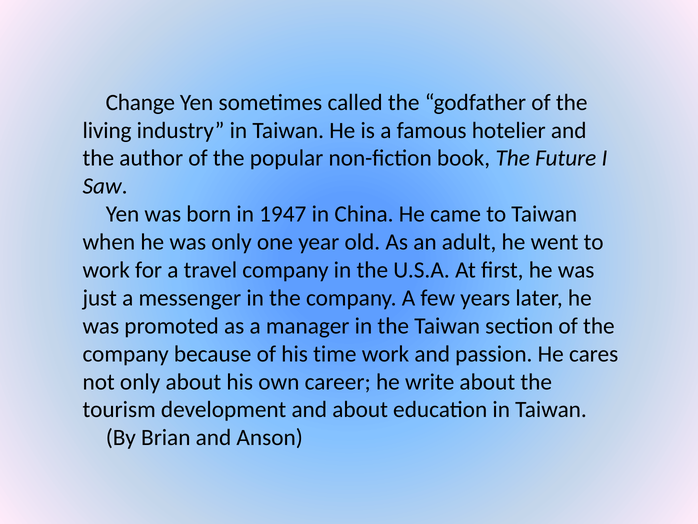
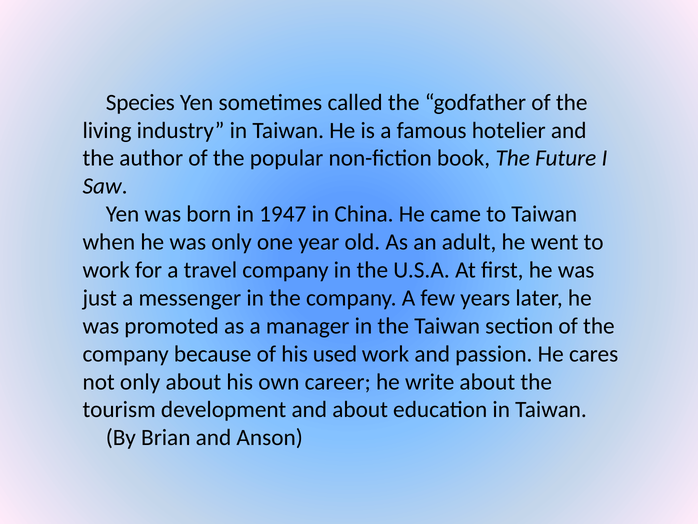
Change: Change -> Species
time: time -> used
